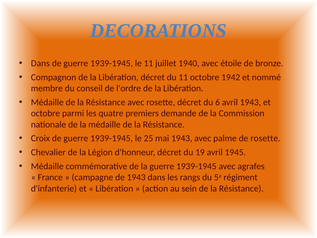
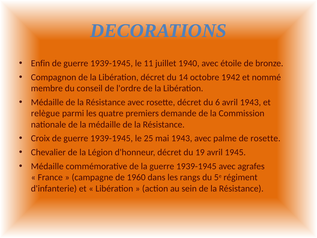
Dans at (40, 63): Dans -> Enfin
du 11: 11 -> 14
octobre at (45, 113): octobre -> relègue
de 1943: 1943 -> 1960
